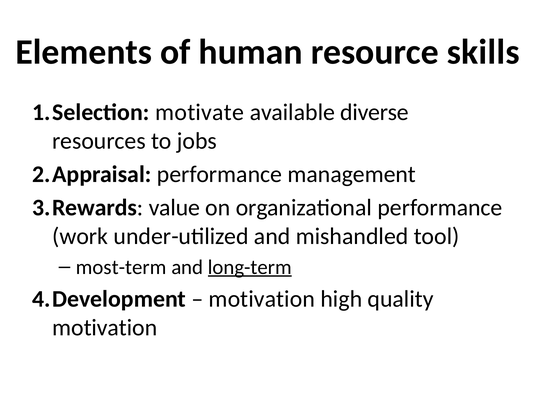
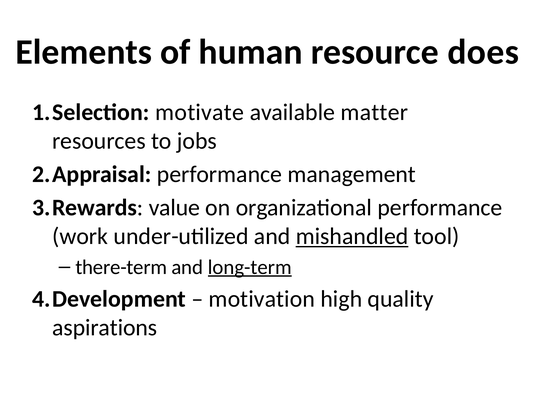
skills: skills -> does
diverse: diverse -> matter
mishandled underline: none -> present
most-term: most-term -> there-term
motivation at (105, 328): motivation -> aspirations
